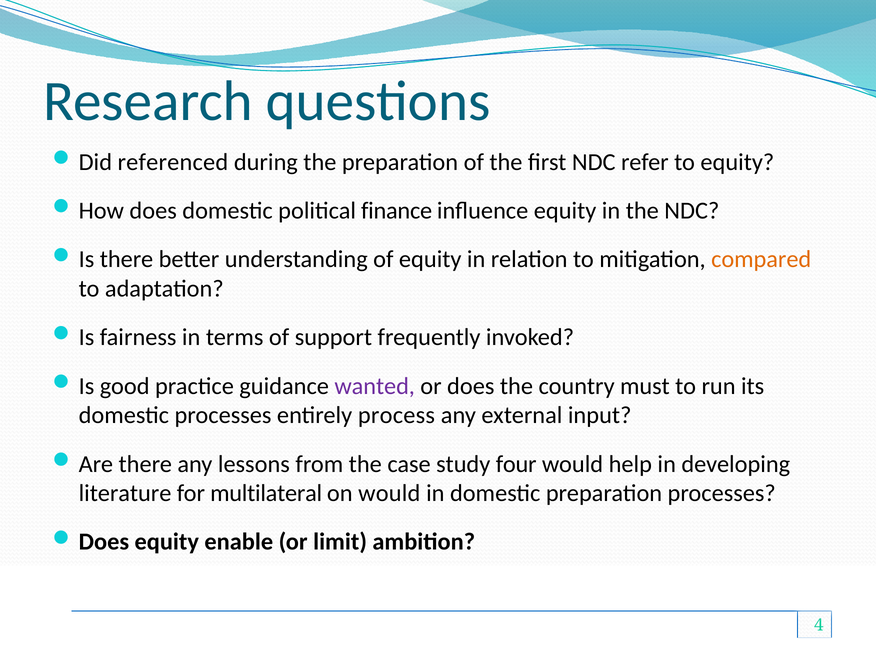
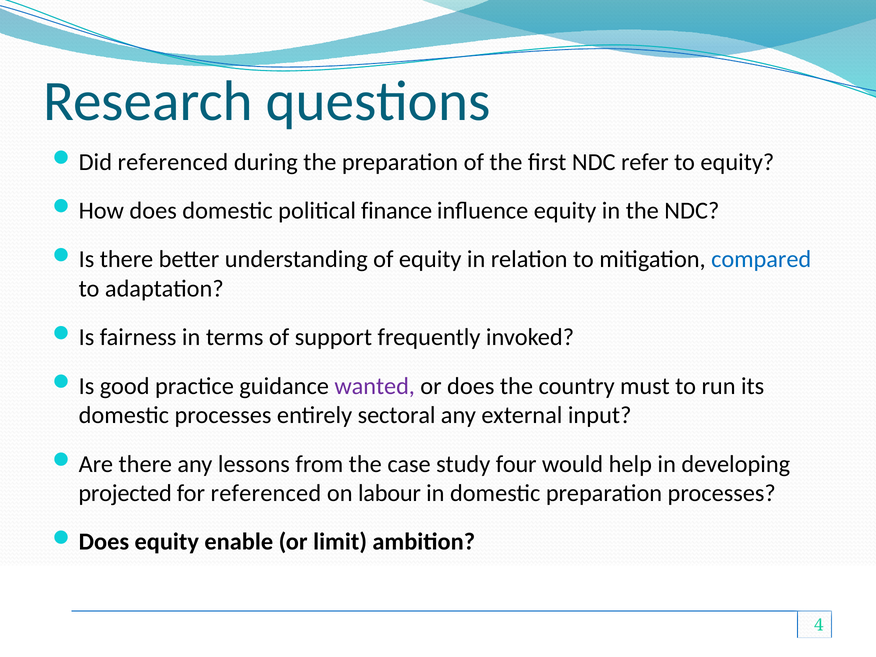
compared colour: orange -> blue
process: process -> sectoral
literature: literature -> projected
for multilateral: multilateral -> referenced
on would: would -> labour
